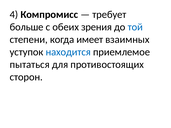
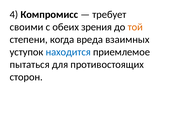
больше: больше -> своими
той colour: blue -> orange
имеет: имеет -> вреда
